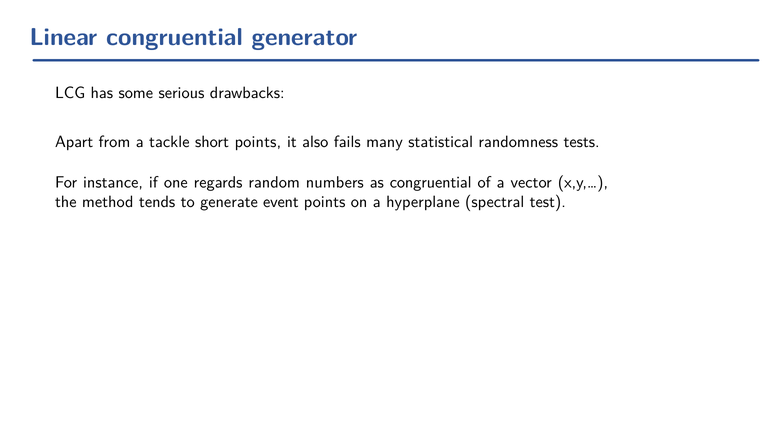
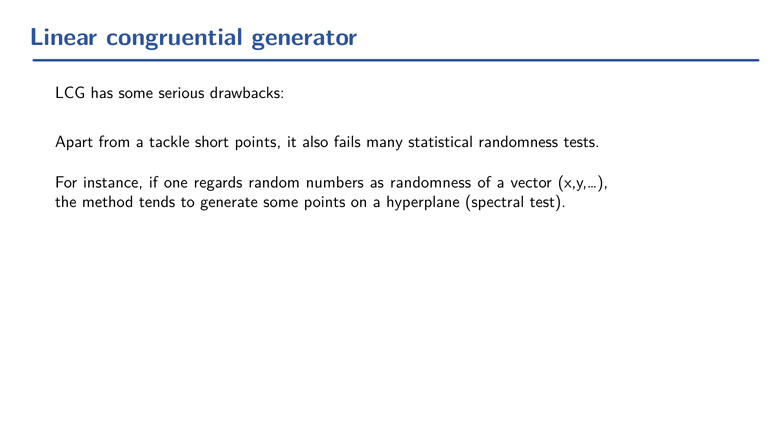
as congruential: congruential -> randomness
generate event: event -> some
